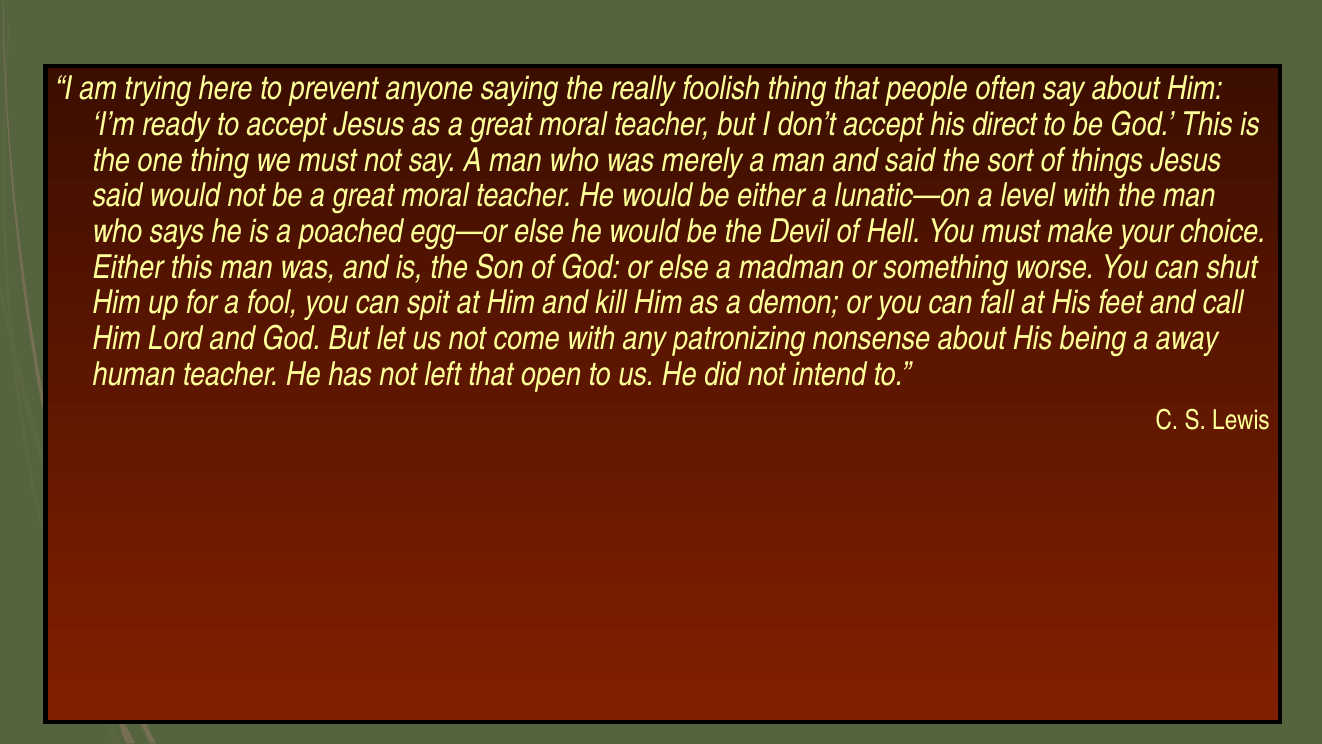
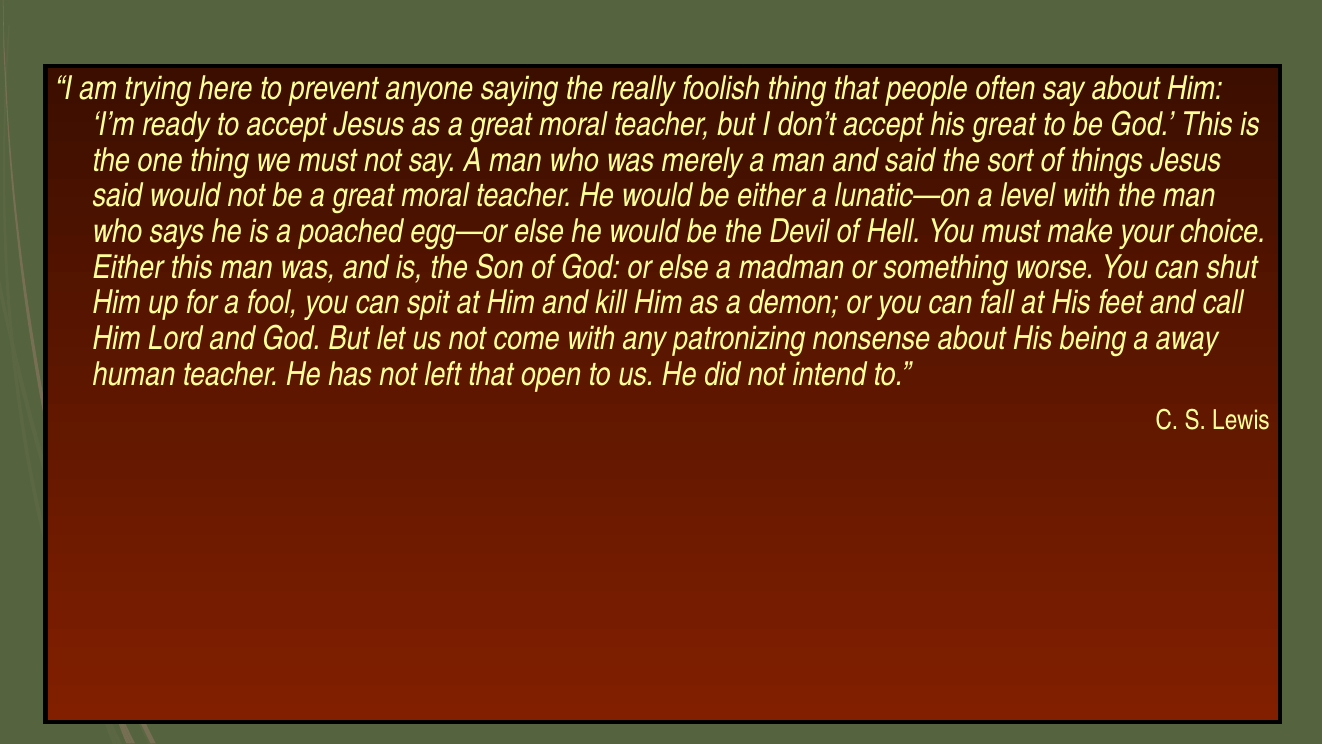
his direct: direct -> great
